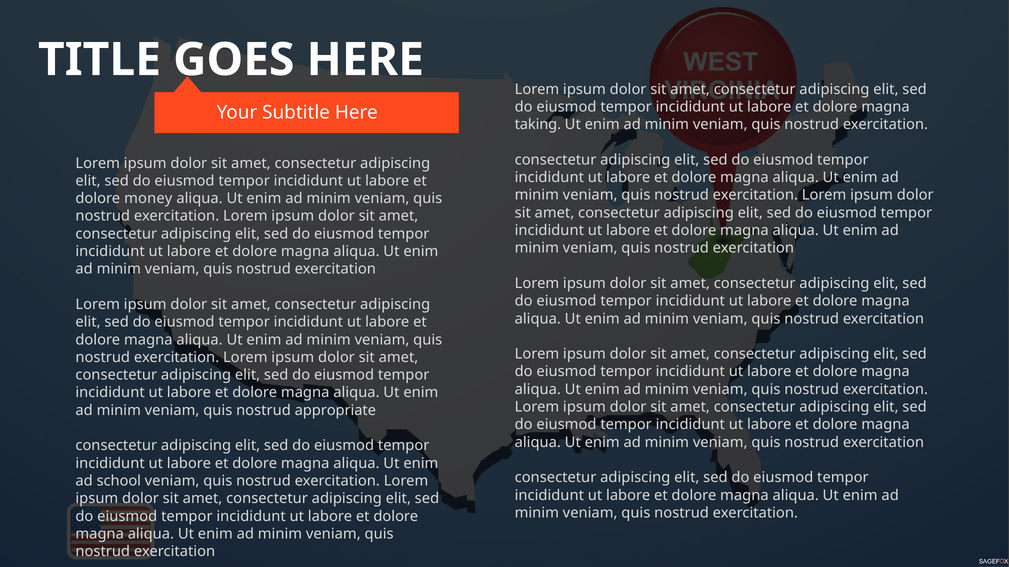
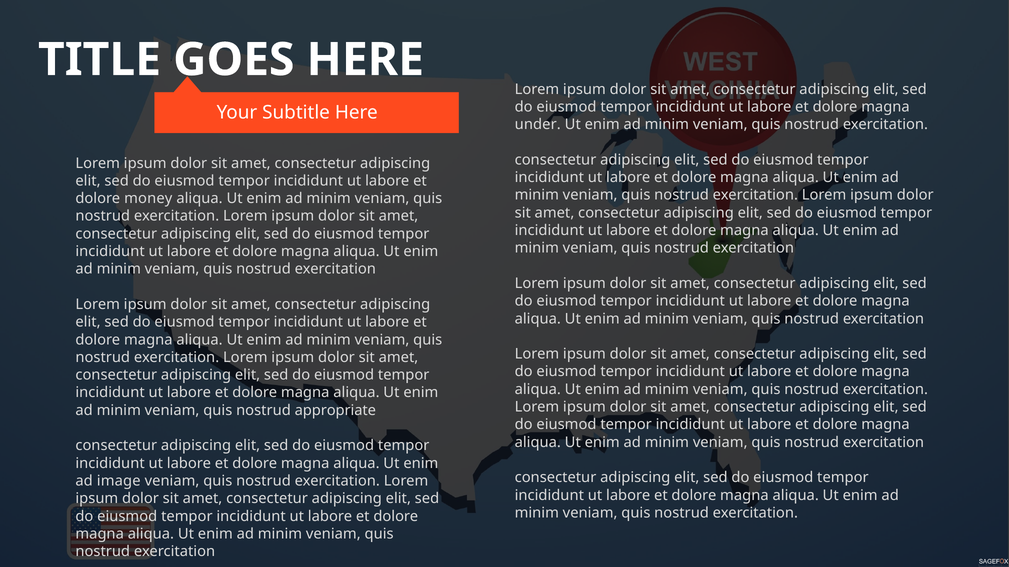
taking: taking -> under
school: school -> image
